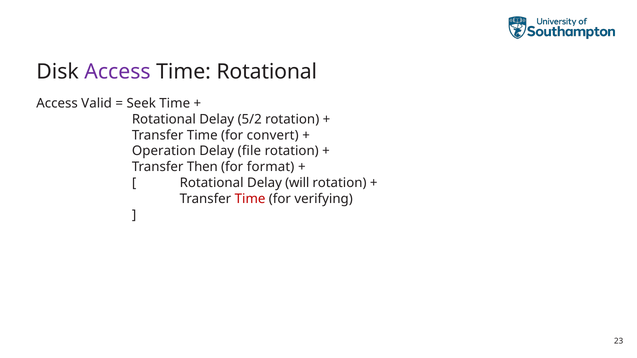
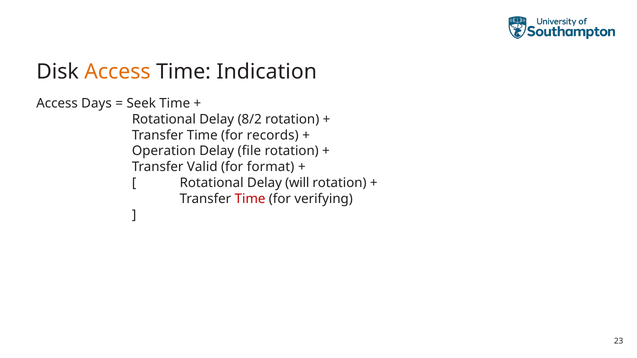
Access at (117, 72) colour: purple -> orange
Time Rotational: Rotational -> Indication
Valid: Valid -> Days
5/2: 5/2 -> 8/2
convert: convert -> records
Then: Then -> Valid
